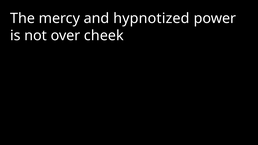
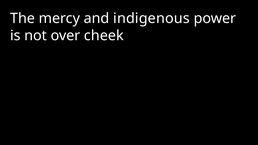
hypnotized: hypnotized -> indigenous
